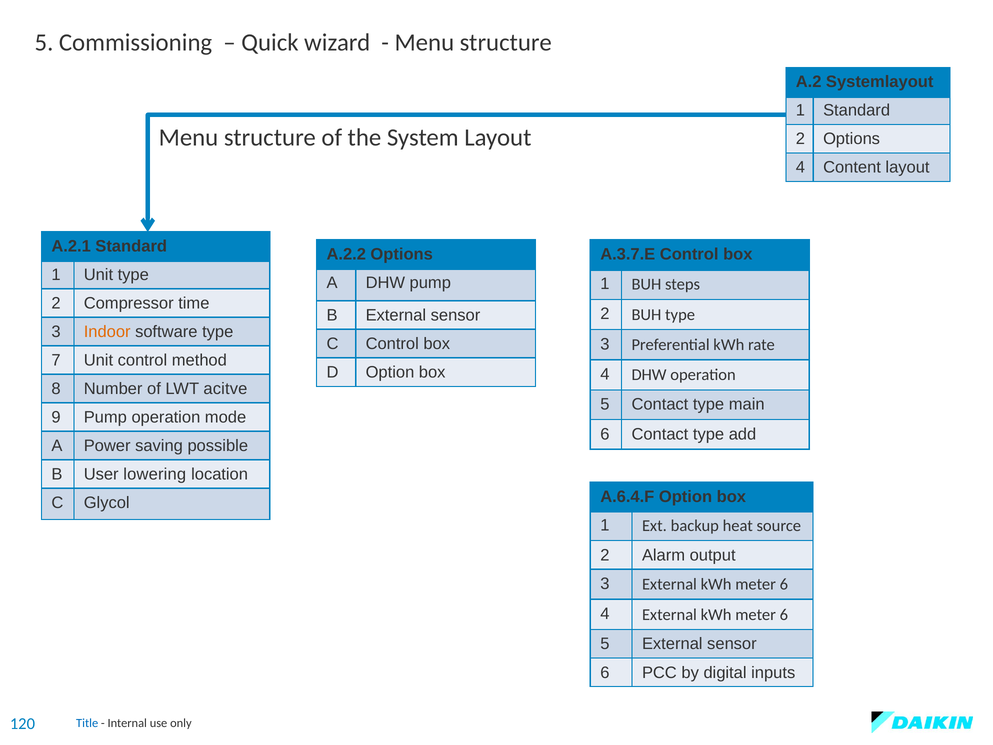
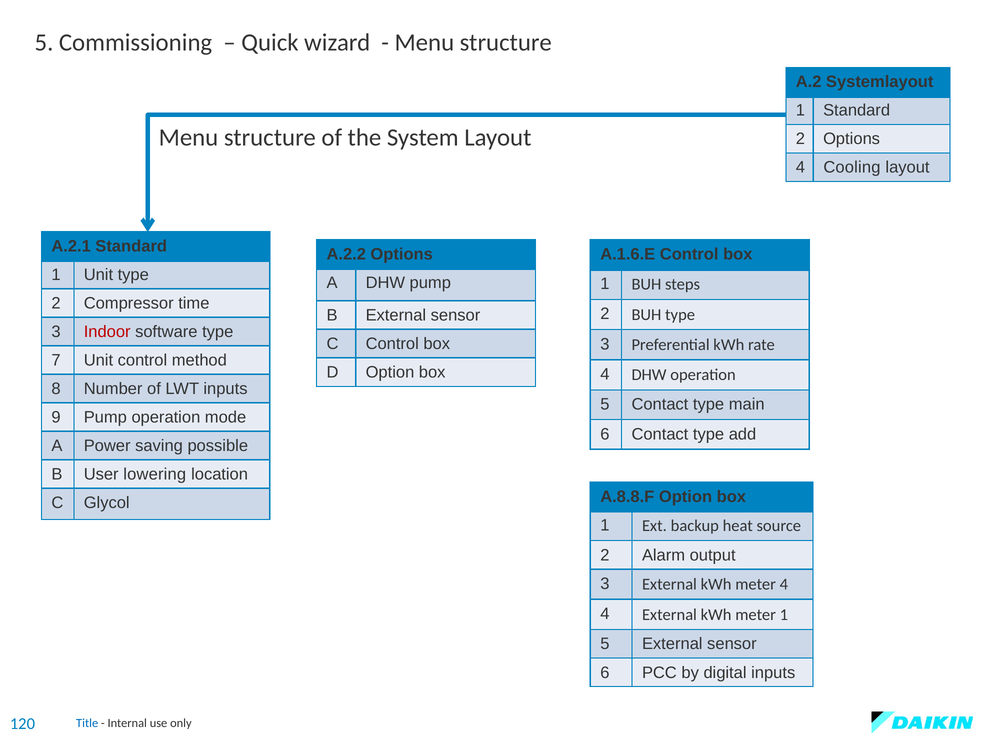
Content: Content -> Cooling
A.3.7.E: A.3.7.E -> A.1.6.E
Indoor colour: orange -> red
LWT acitve: acitve -> inputs
A.6.4.F: A.6.4.F -> A.8.8.F
6 at (784, 584): 6 -> 4
6 at (784, 614): 6 -> 1
